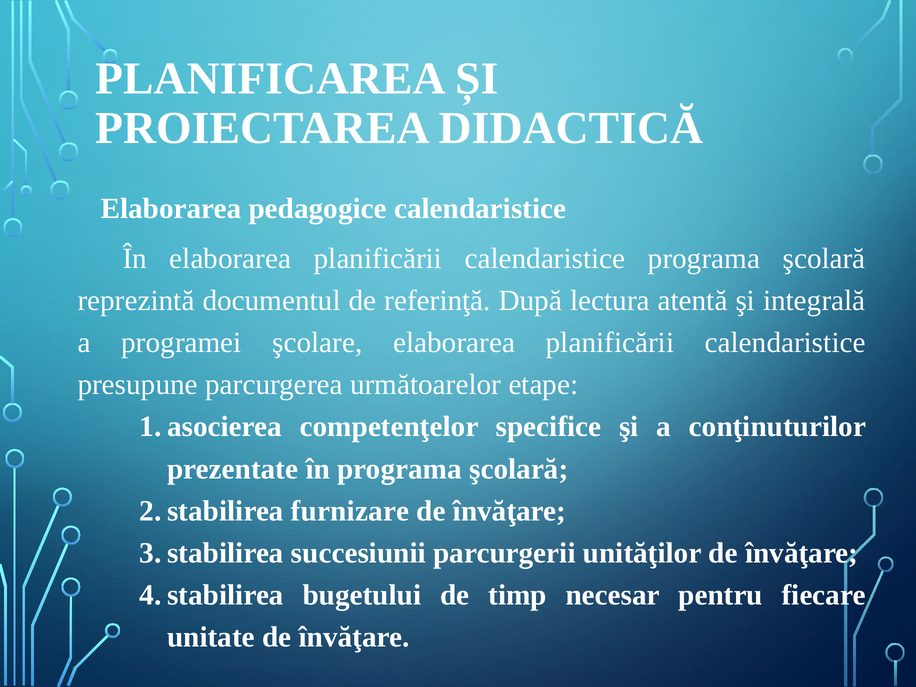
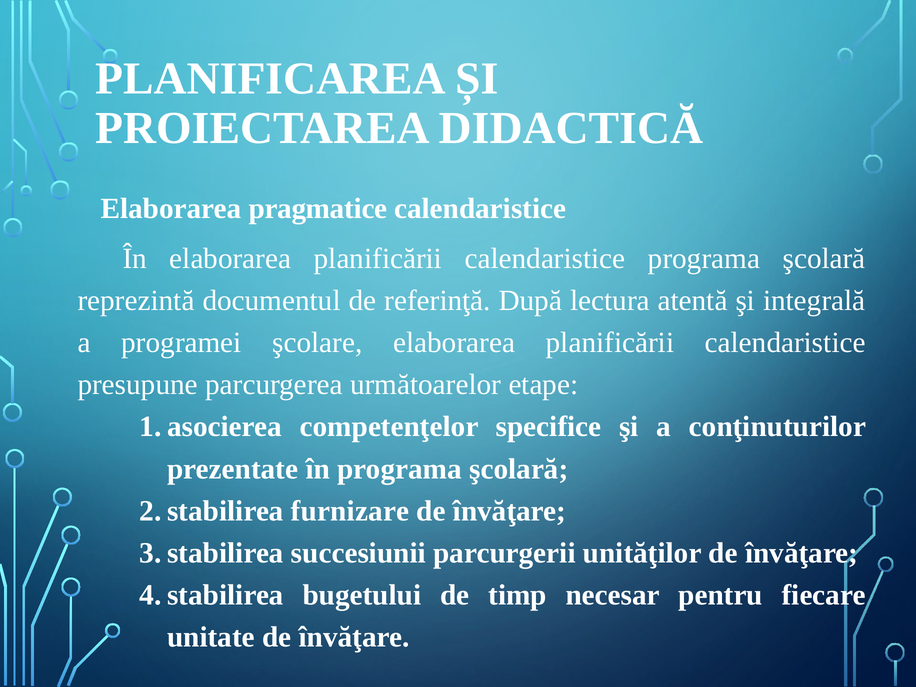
pedagogice: pedagogice -> pragmatice
